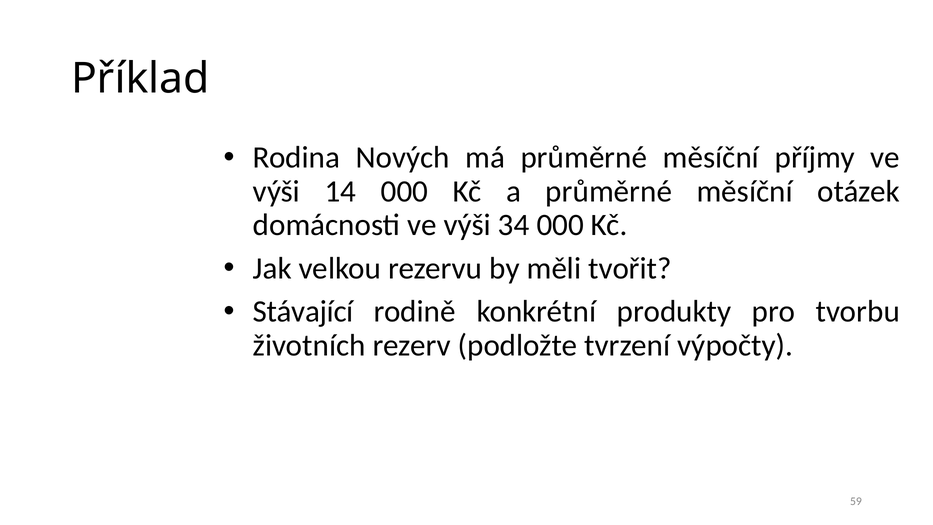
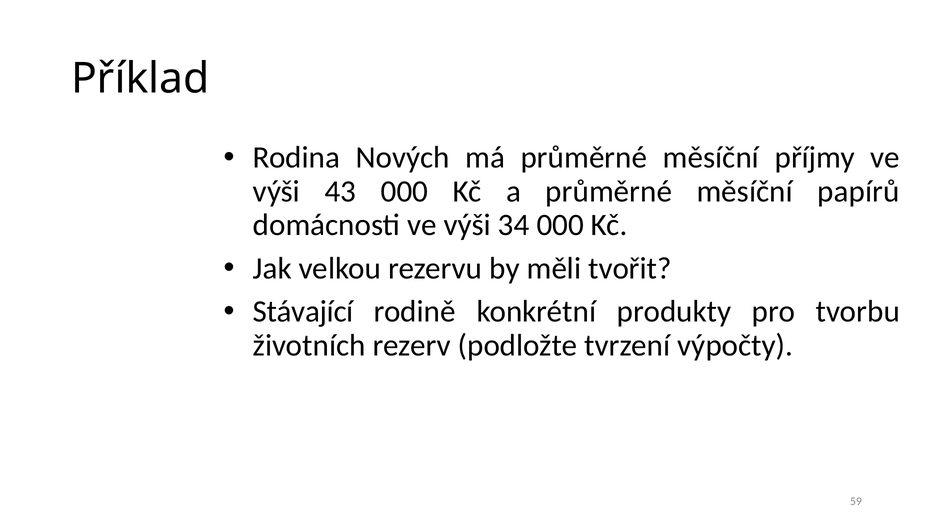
14: 14 -> 43
otázek: otázek -> papírů
